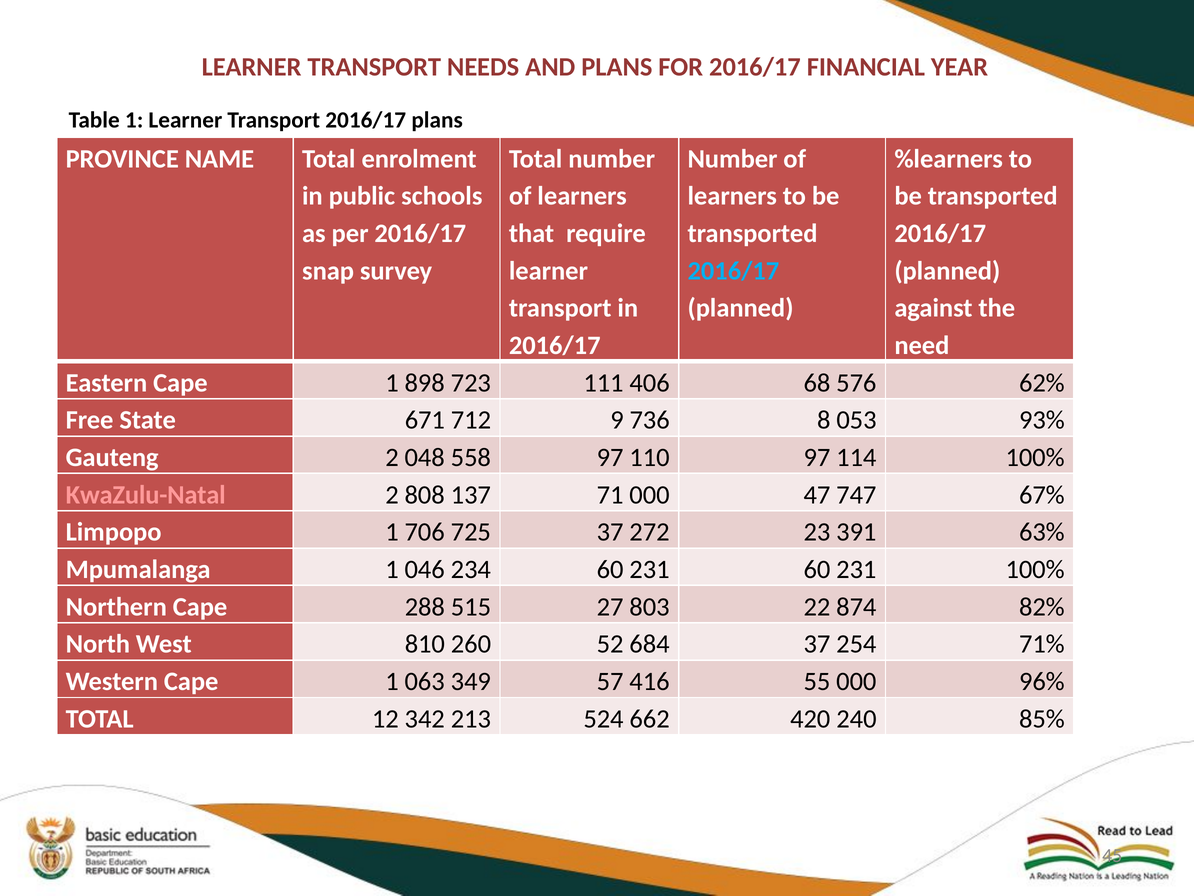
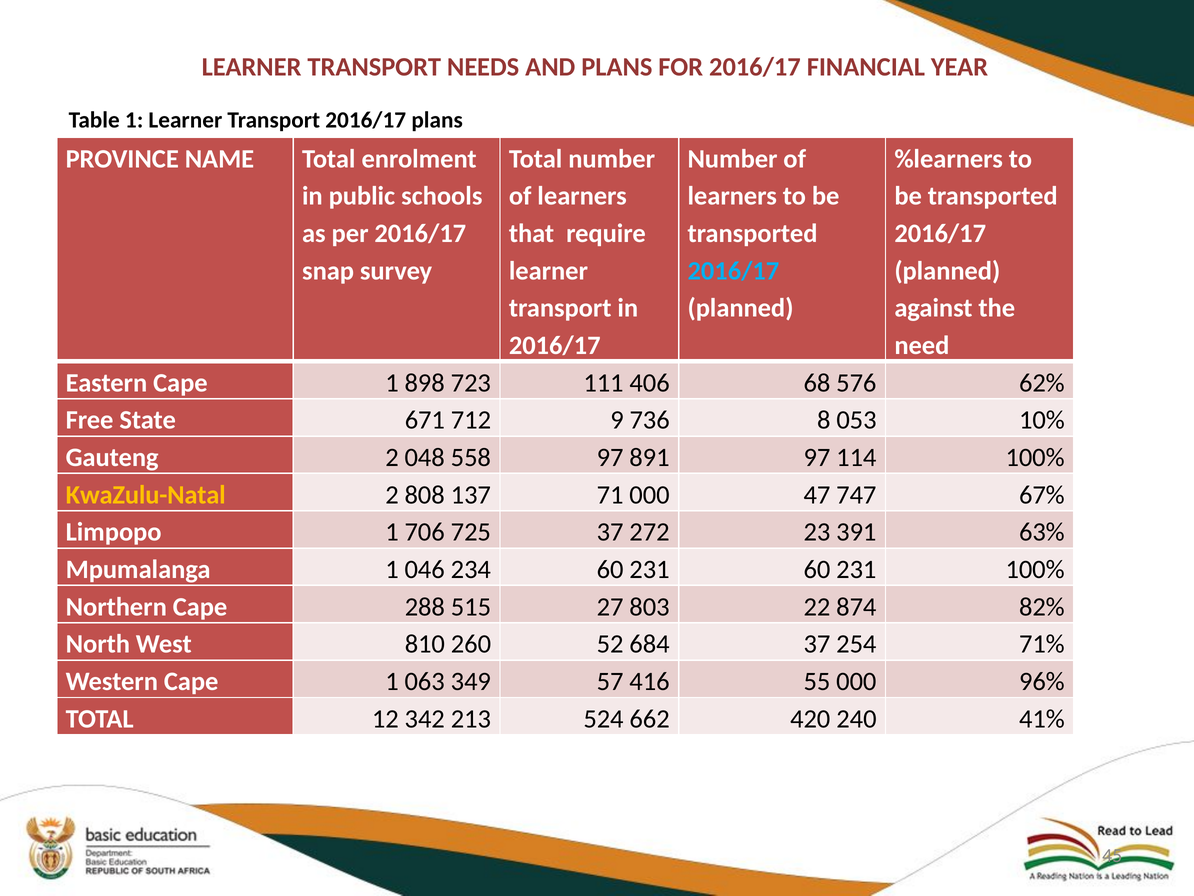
93%: 93% -> 10%
110: 110 -> 891
KwaZulu-Natal colour: pink -> yellow
85%: 85% -> 41%
